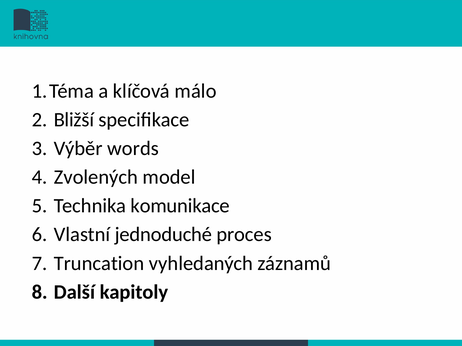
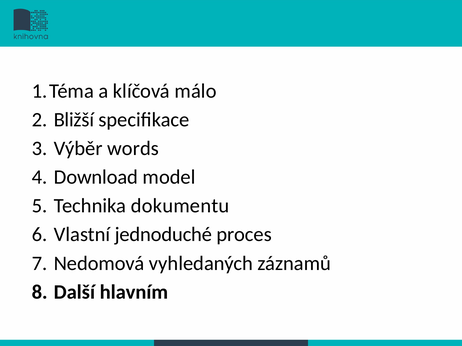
Zvolených: Zvolených -> Download
komunikace: komunikace -> dokumentu
Truncation: Truncation -> Nedomová
kapitoly: kapitoly -> hlavním
